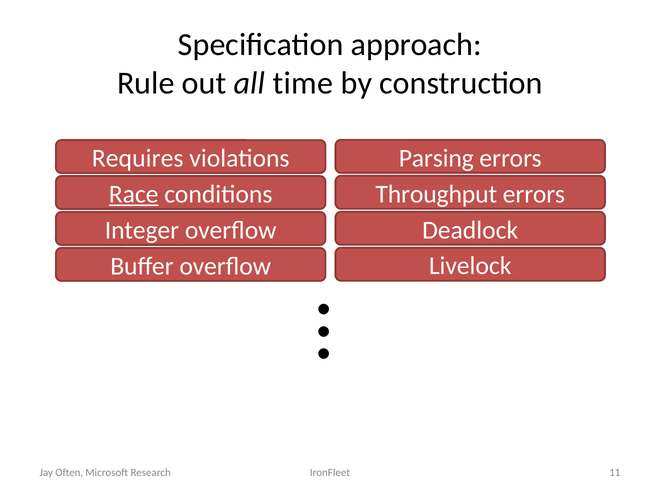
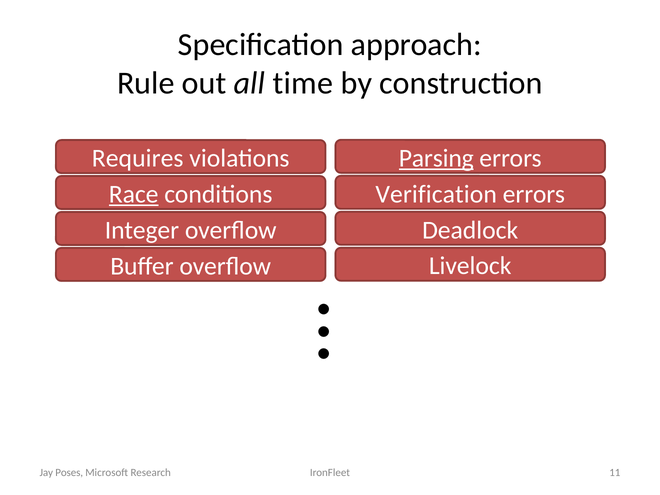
Parsing underline: none -> present
Throughput: Throughput -> Verification
Often: Often -> Poses
